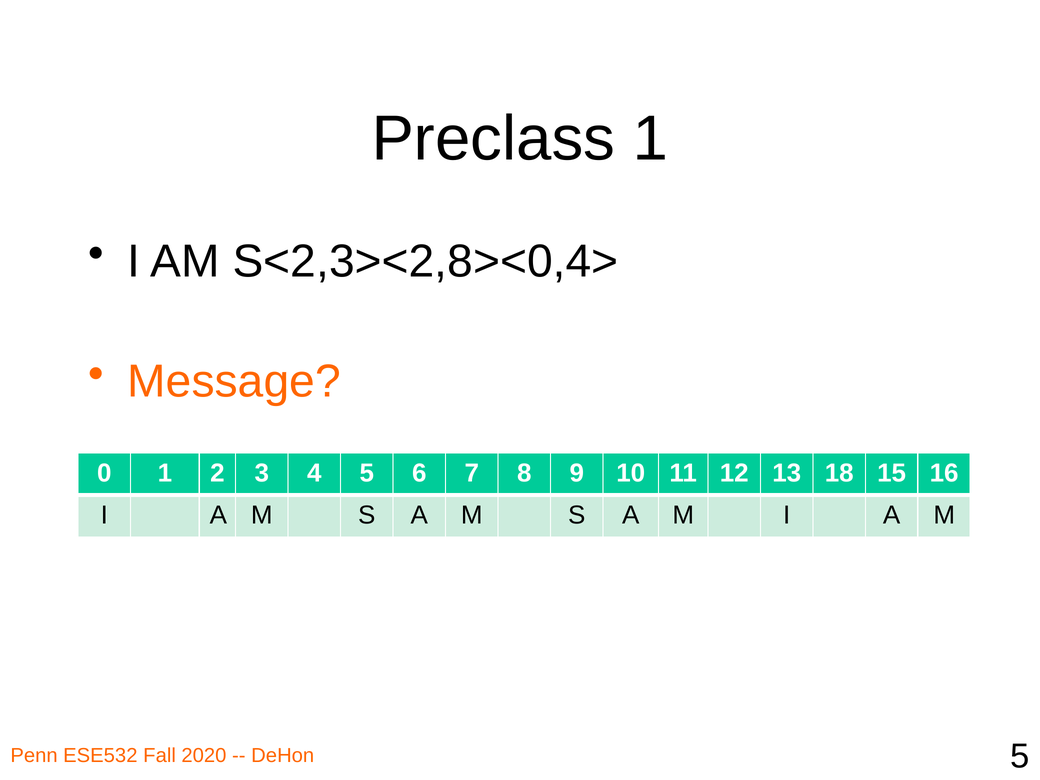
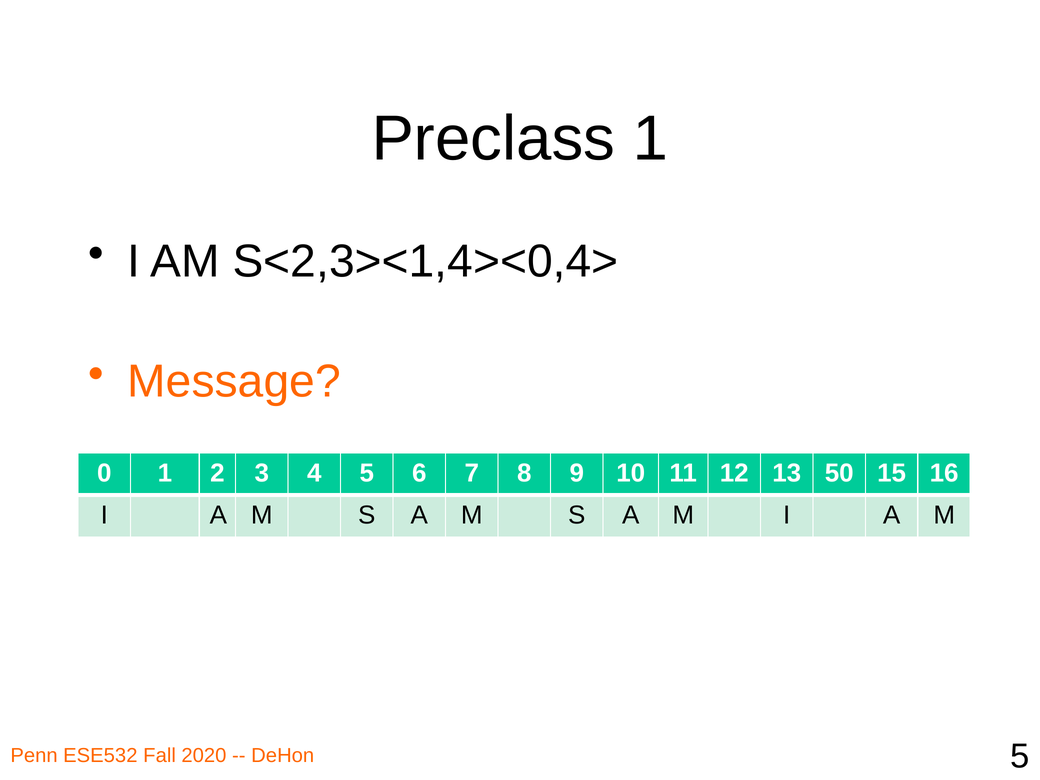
S<2,3><2,8><0,4>: S<2,3><2,8><0,4> -> S<2,3><1,4><0,4>
18: 18 -> 50
